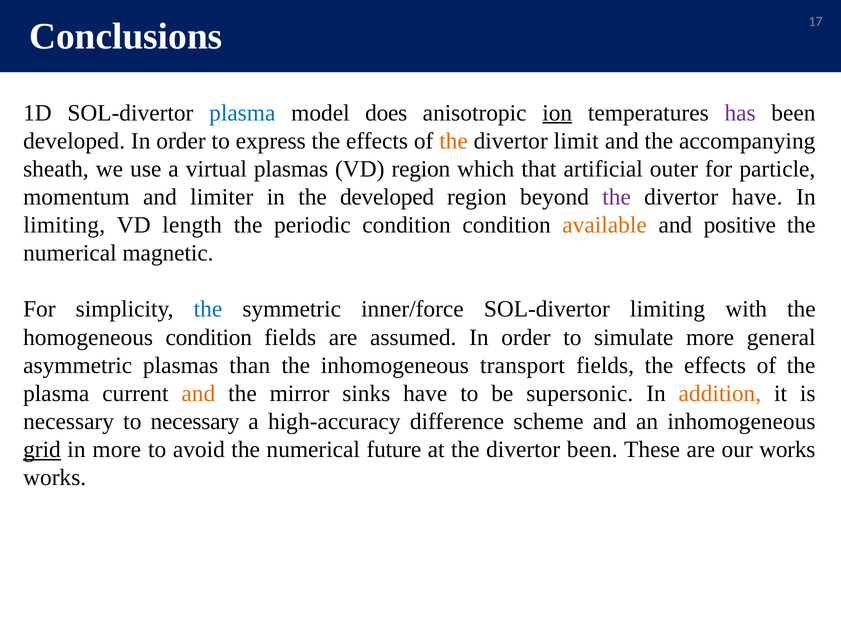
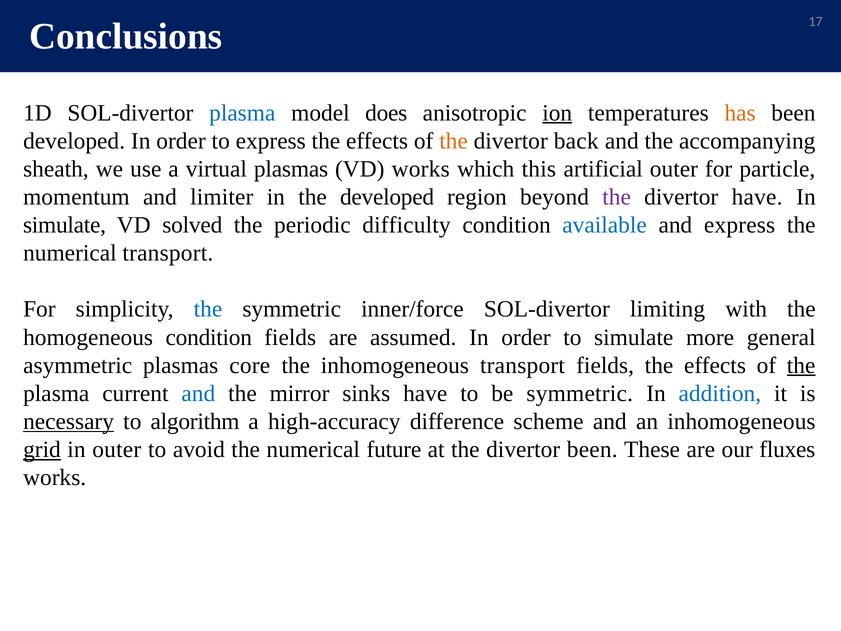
has colour: purple -> orange
limit: limit -> back
VD region: region -> works
that: that -> this
limiting at (64, 225): limiting -> simulate
length: length -> solved
periodic condition: condition -> difficulty
available colour: orange -> blue
and positive: positive -> express
numerical magnetic: magnetic -> transport
than: than -> core
the at (801, 365) underline: none -> present
and at (198, 393) colour: orange -> blue
be supersonic: supersonic -> symmetric
addition colour: orange -> blue
necessary at (69, 421) underline: none -> present
to necessary: necessary -> algorithm
in more: more -> outer
our works: works -> fluxes
